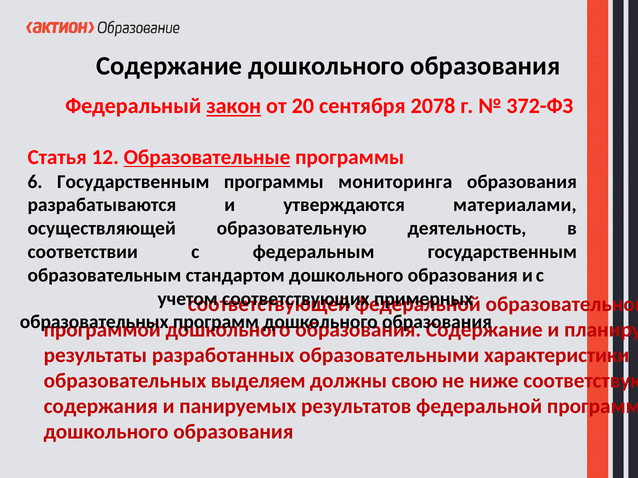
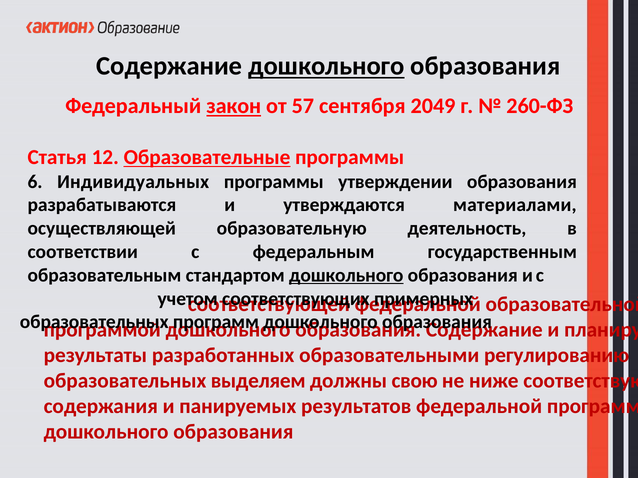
дошкольного at (326, 66) underline: none -> present
20: 20 -> 57
2078: 2078 -> 2049
372-ФЗ: 372-ФЗ -> 260-ФЗ
6 Государственным: Государственным -> Индивидуальных
мониторинга: мониторинга -> утверждении
дошкольного at (346, 275) underline: none -> present
характеристики: характеристики -> регулированию
